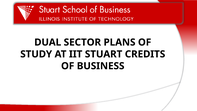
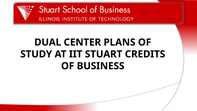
SECTOR: SECTOR -> CENTER
